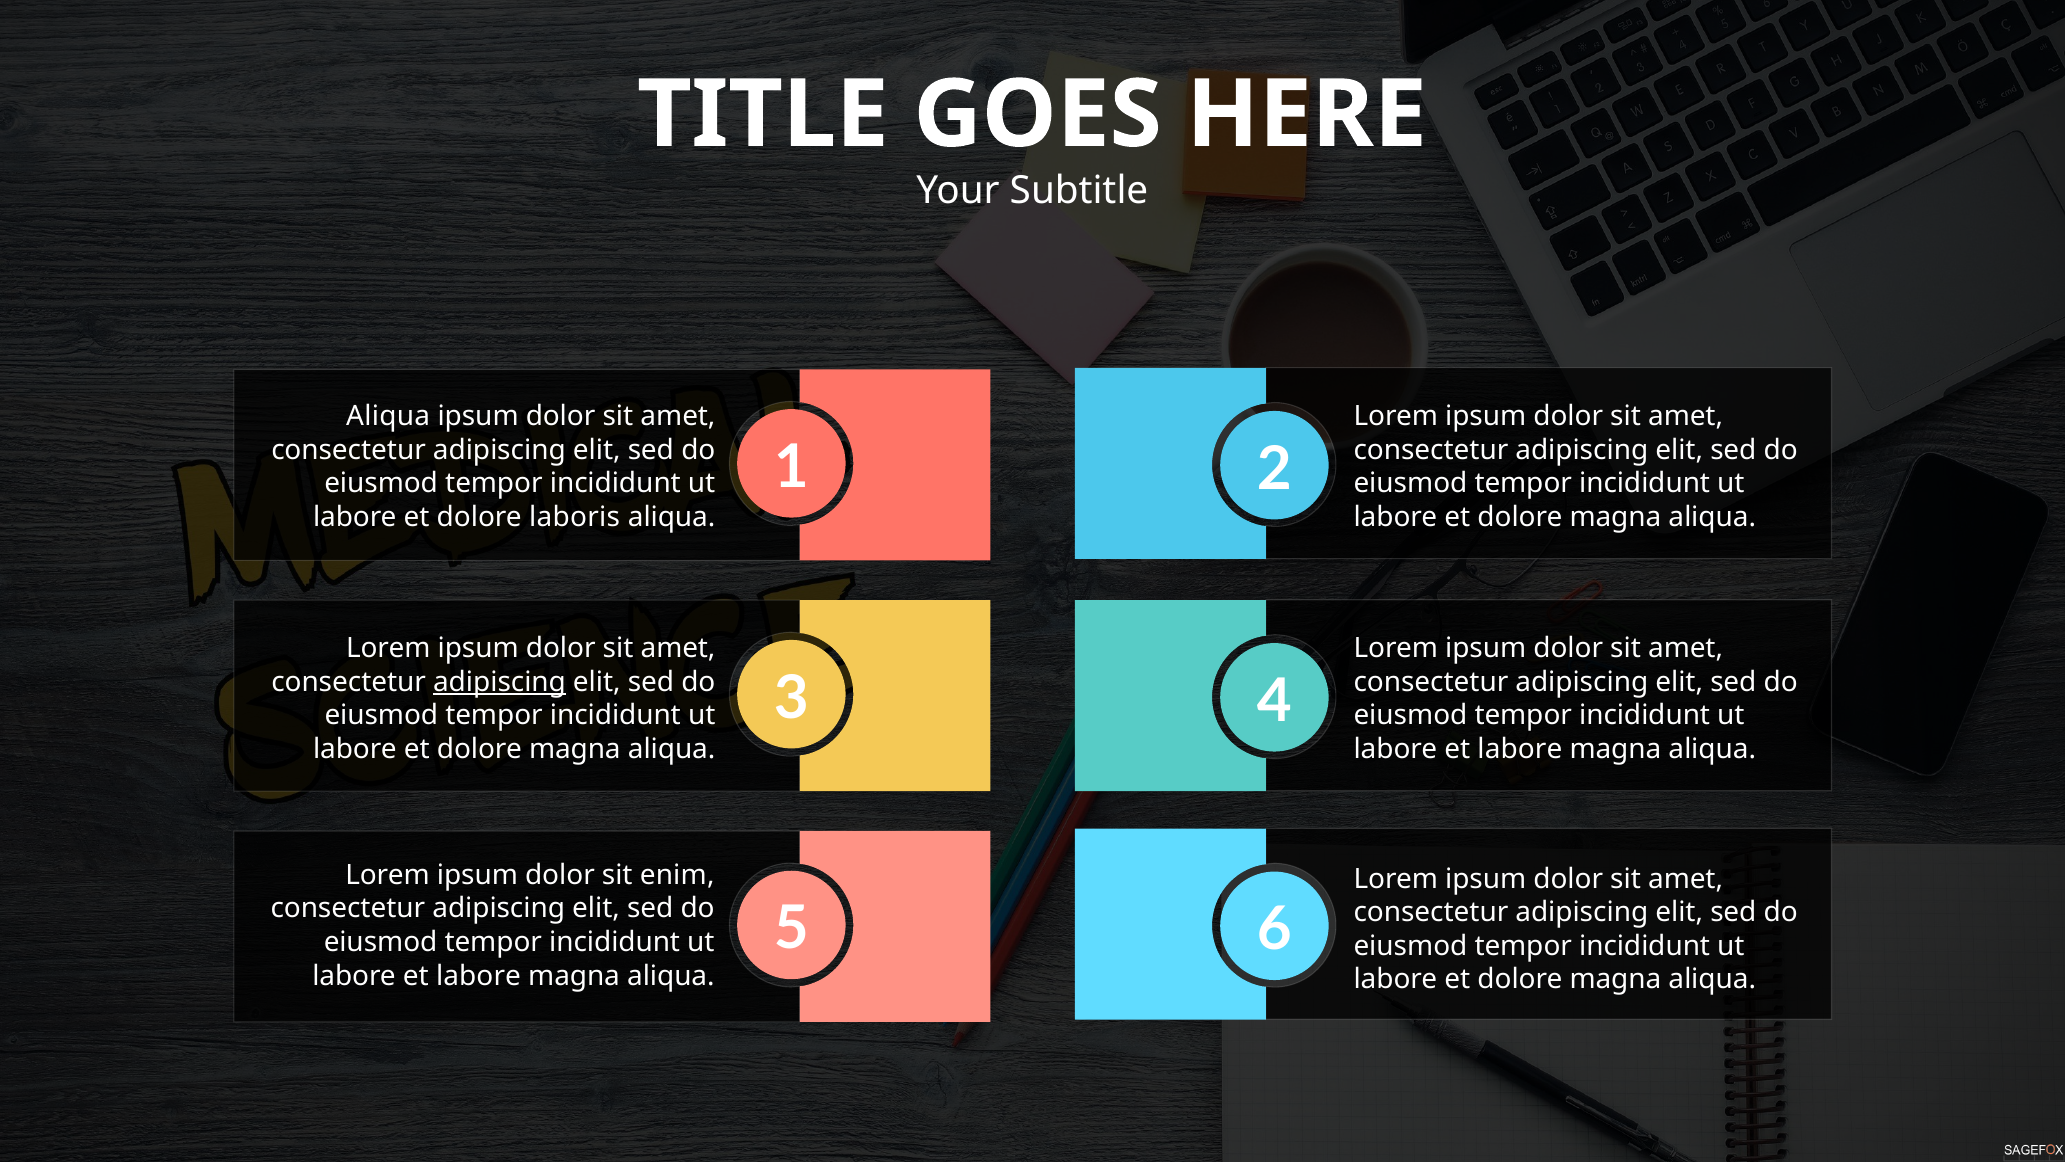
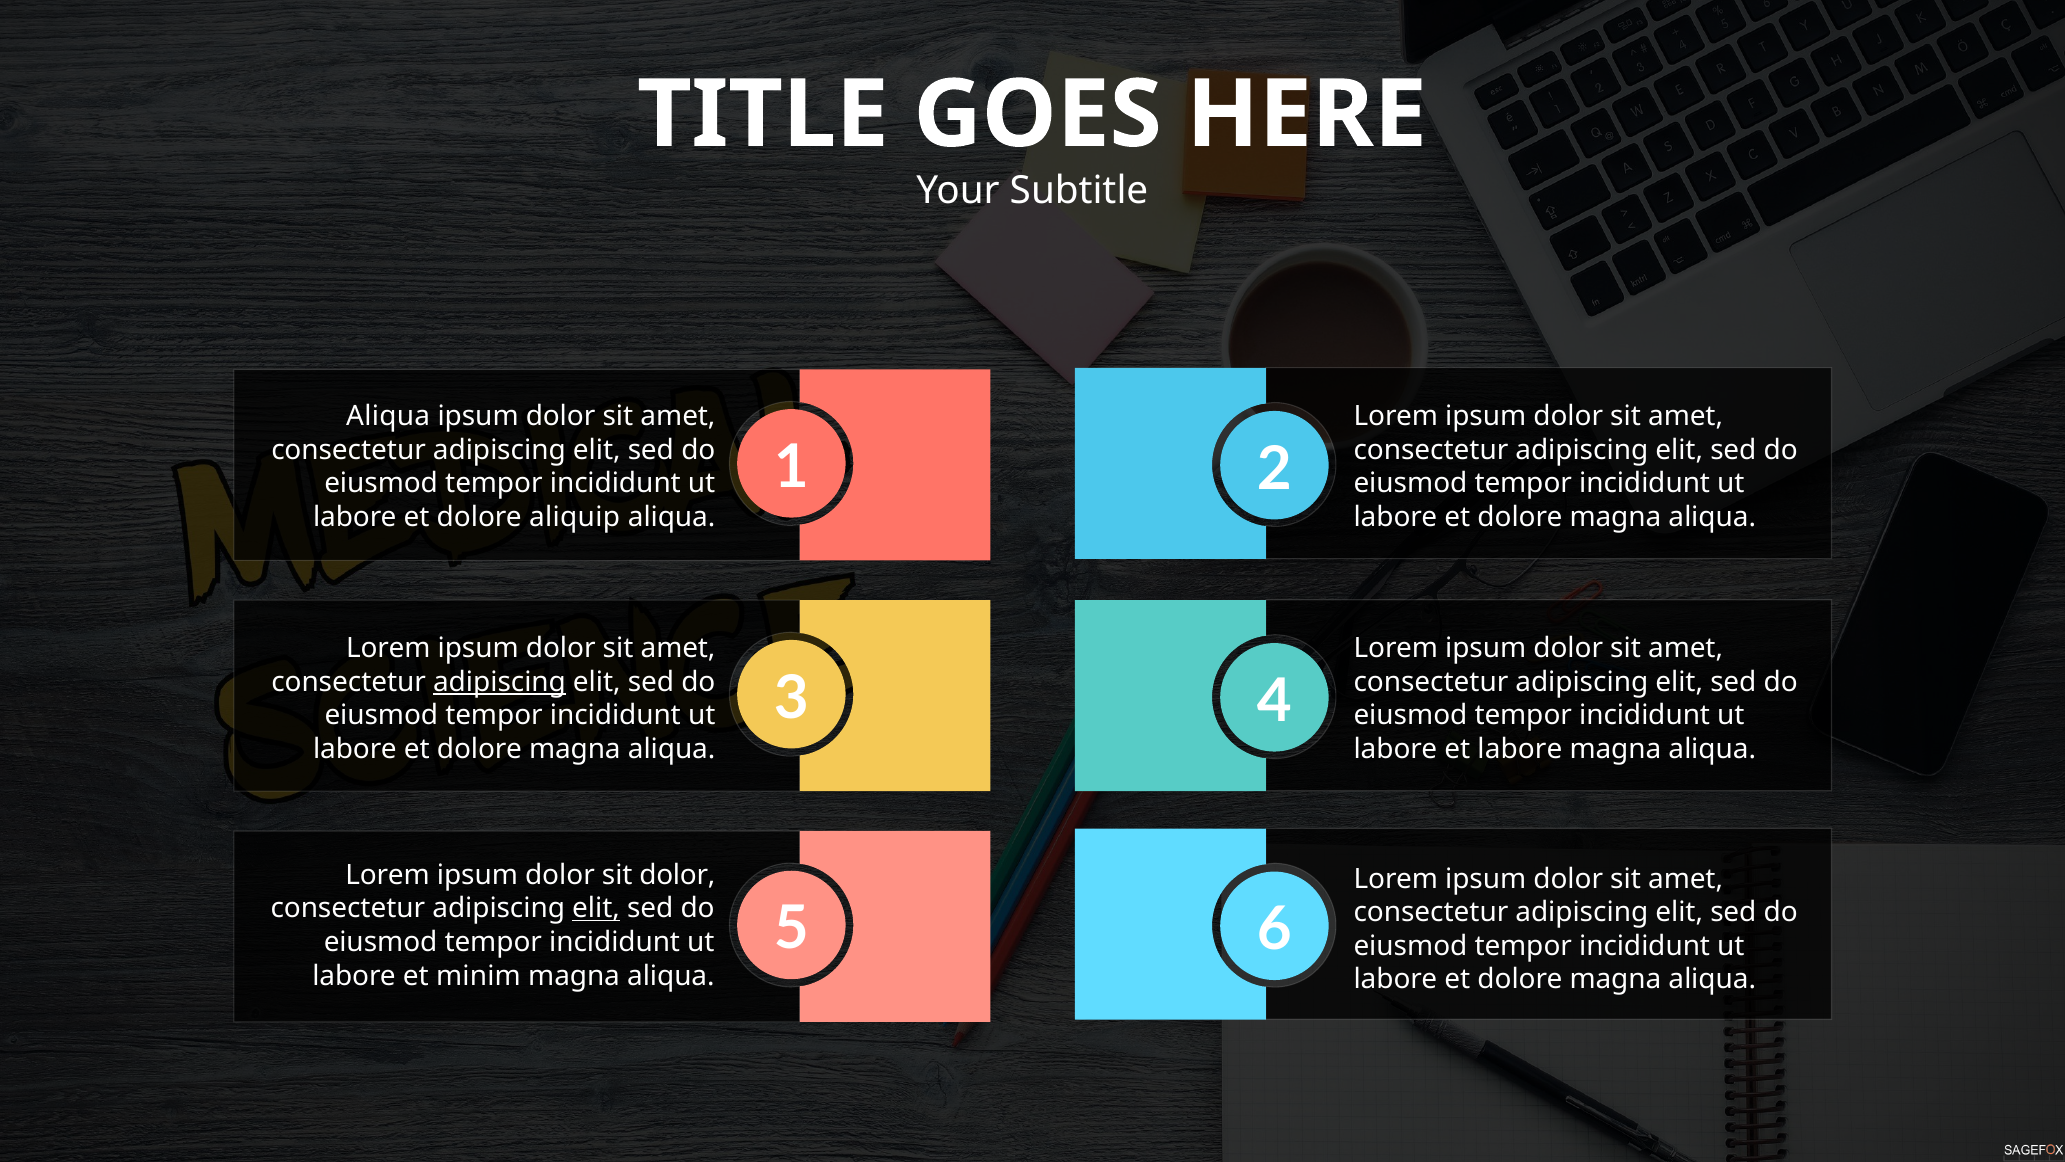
laboris: laboris -> aliquip
sit enim: enim -> dolor
elit at (596, 908) underline: none -> present
labore at (479, 975): labore -> minim
